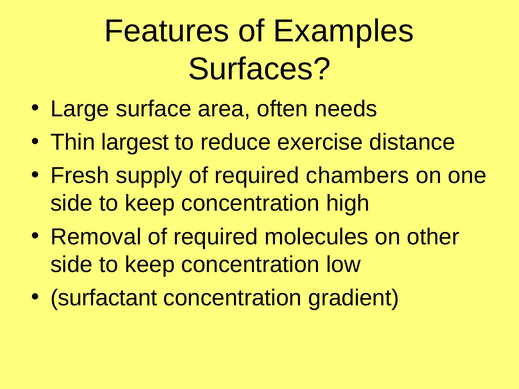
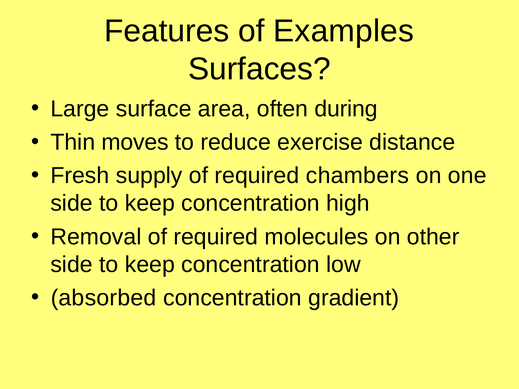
needs: needs -> during
largest: largest -> moves
surfactant: surfactant -> absorbed
